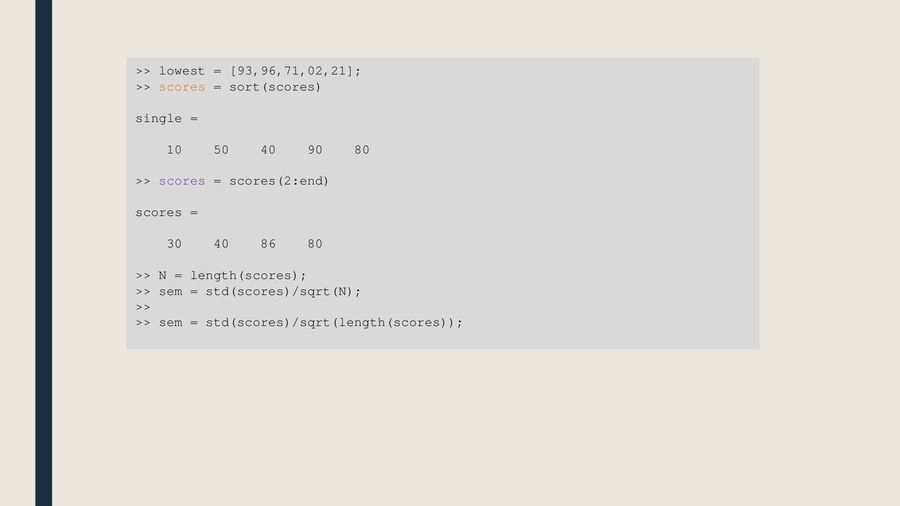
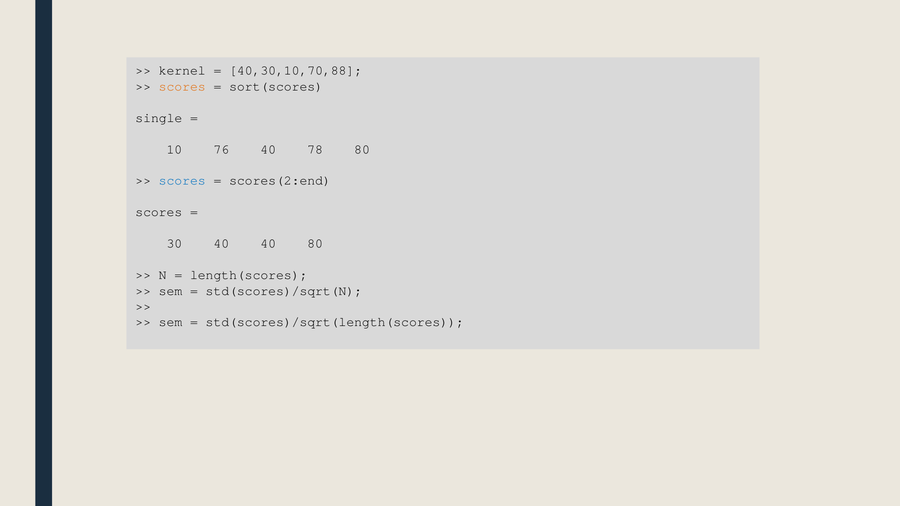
lowest: lowest -> kernel
93,96,71,02,21: 93,96,71,02,21 -> 40,30,10,70,88
50: 50 -> 76
90: 90 -> 78
scores at (182, 181) colour: purple -> blue
40 86: 86 -> 40
